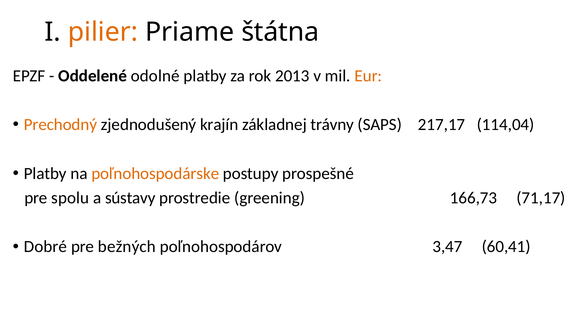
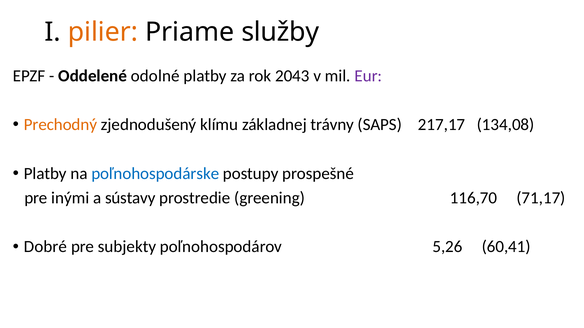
štátna: štátna -> služby
2013: 2013 -> 2043
Eur colour: orange -> purple
krajín: krajín -> klímu
114,04: 114,04 -> 134,08
poľnohospodárske colour: orange -> blue
spolu: spolu -> inými
166,73: 166,73 -> 116,70
bežných: bežných -> subjekty
3,47: 3,47 -> 5,26
